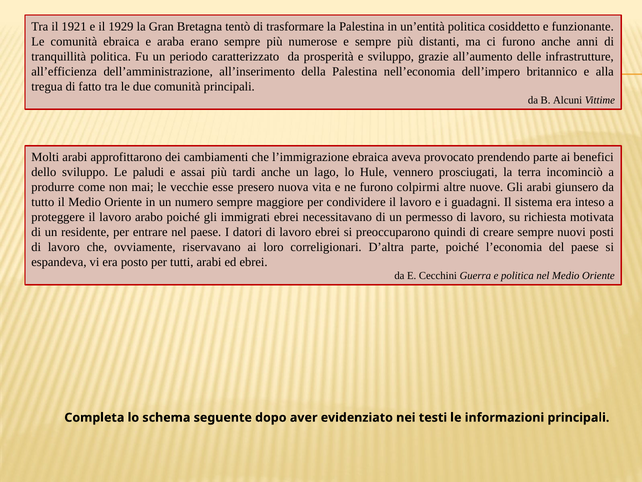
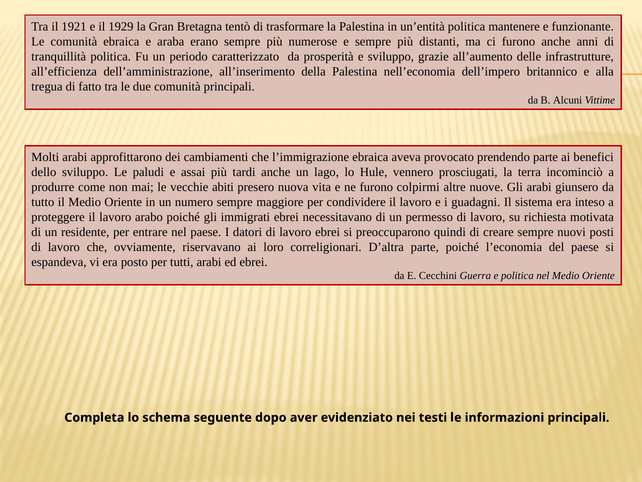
cosiddetto: cosiddetto -> mantenere
esse: esse -> abiti
